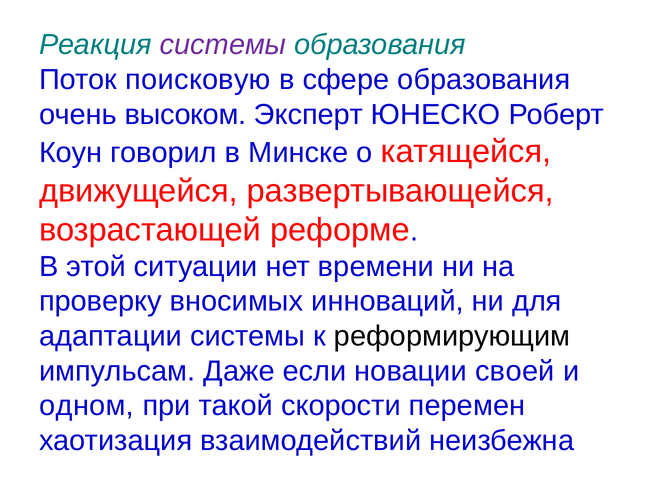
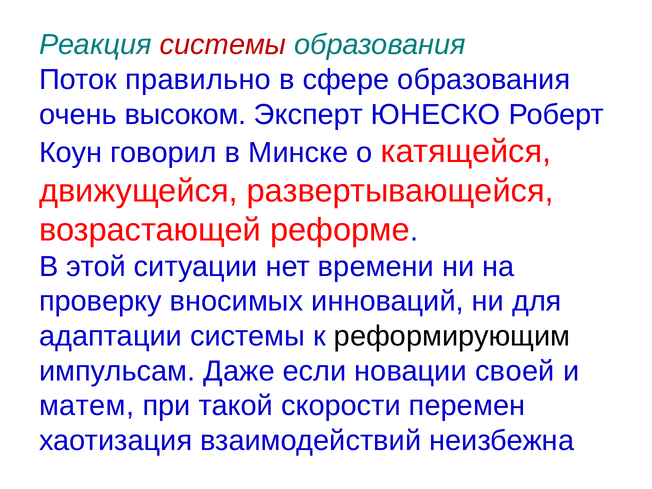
системы at (223, 45) colour: purple -> red
поисковую: поисковую -> правильно
одном: одном -> матем
